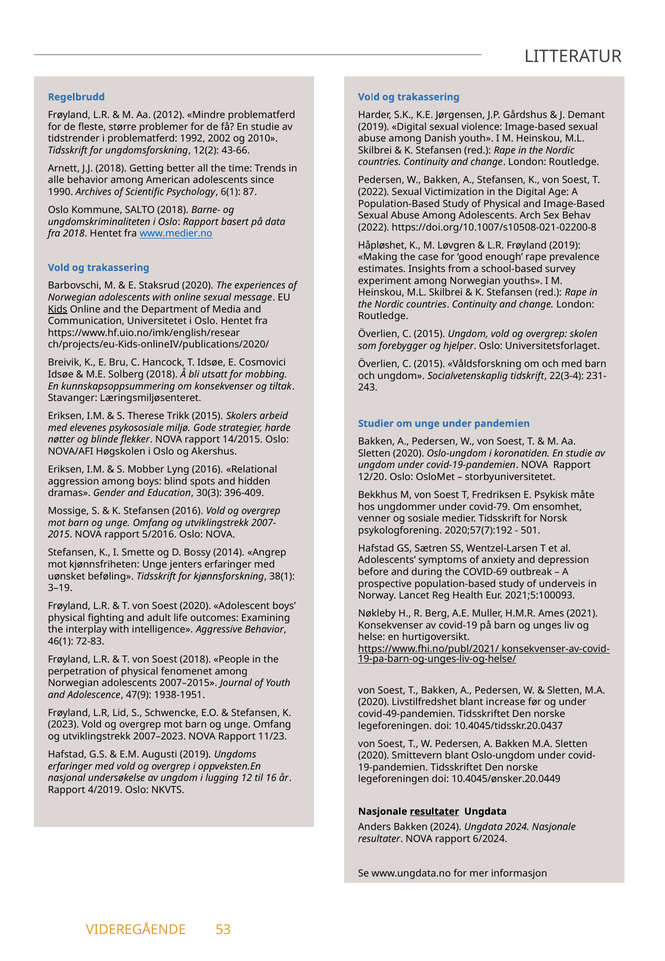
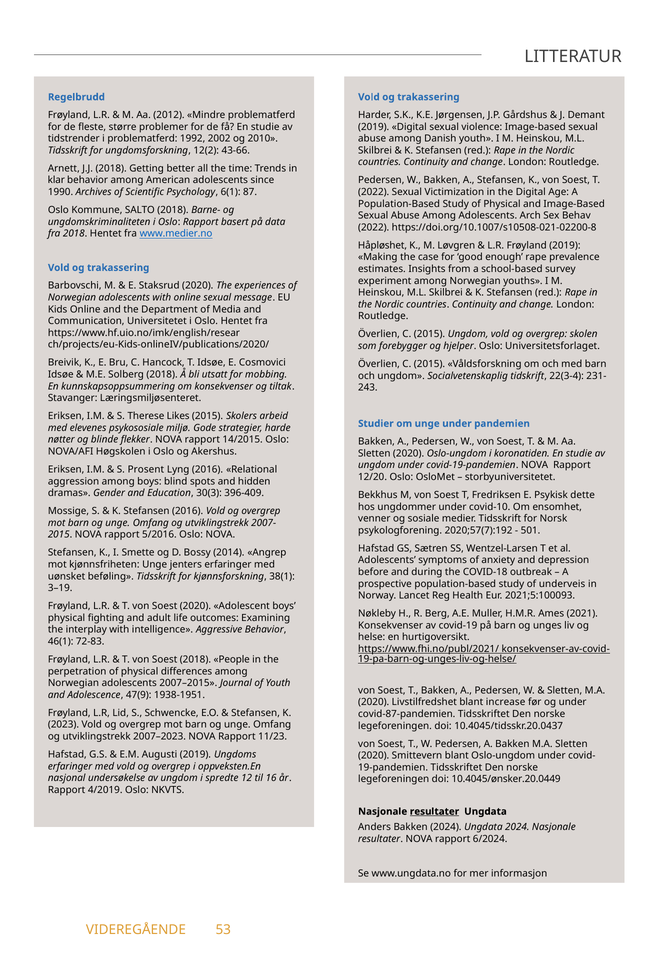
alle: alle -> klar
Kids underline: present -> none
Trikk: Trikk -> Likes
Mobber: Mobber -> Prosent
måte: måte -> dette
covid-79: covid-79 -> covid-10
COVID-69: COVID-69 -> COVID-18
fenomenet: fenomenet -> differences
covid-49-pandemien: covid-49-pandemien -> covid-87-pandemien
lugging: lugging -> spredte
